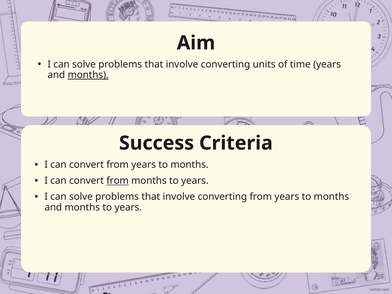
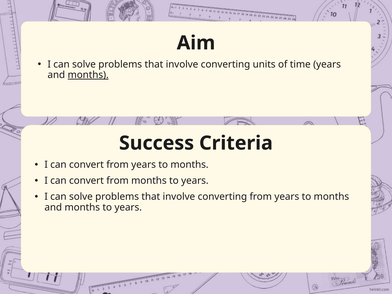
from at (118, 181) underline: present -> none
